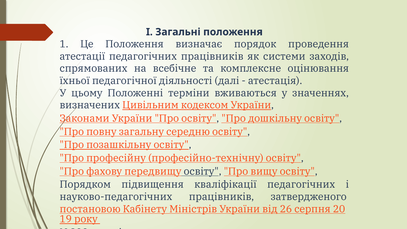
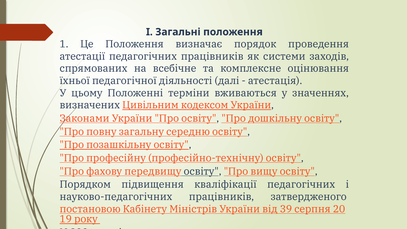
26: 26 -> 39
